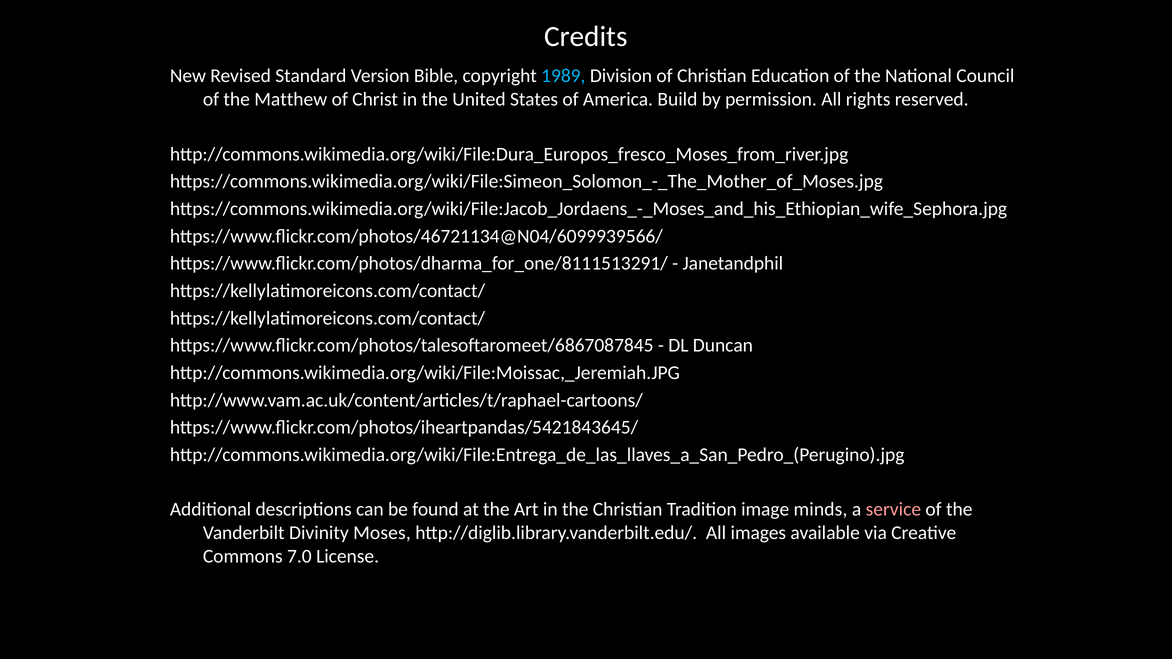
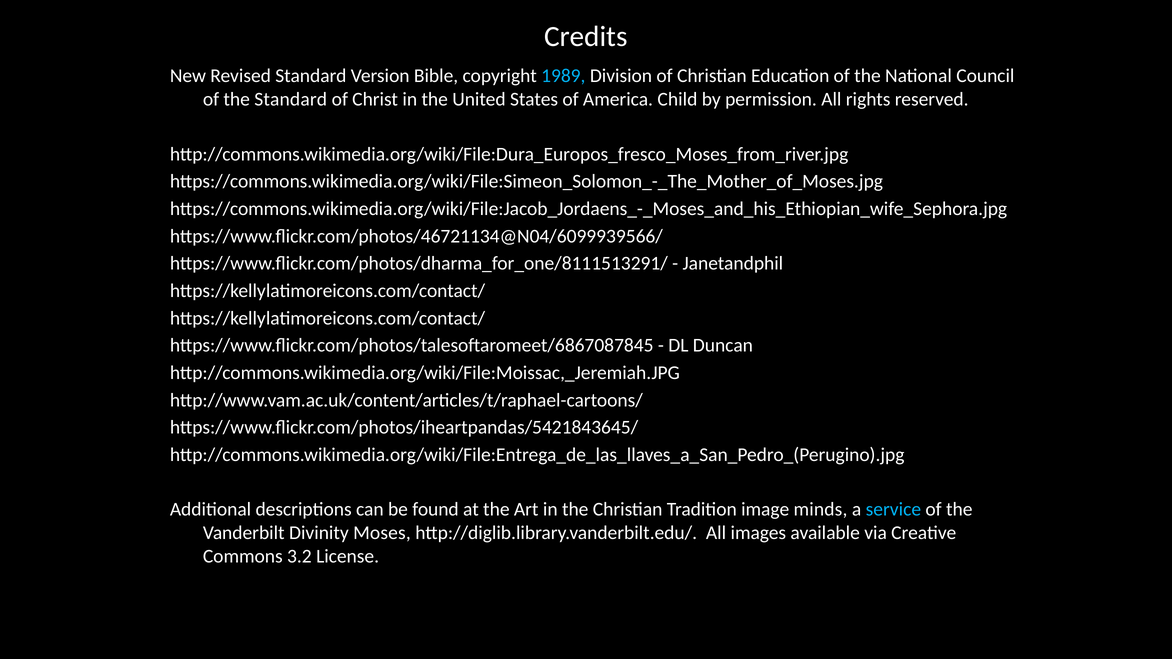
the Matthew: Matthew -> Standard
Build: Build -> Child
service colour: pink -> light blue
7.0: 7.0 -> 3.2
